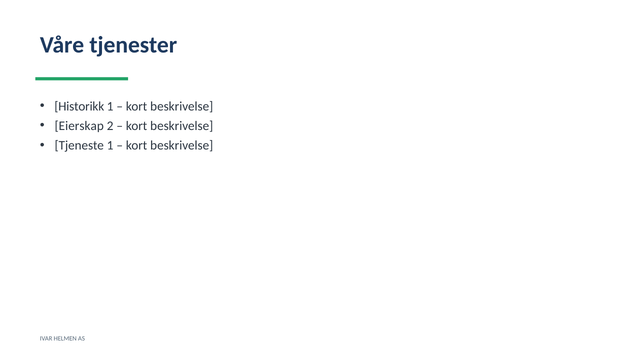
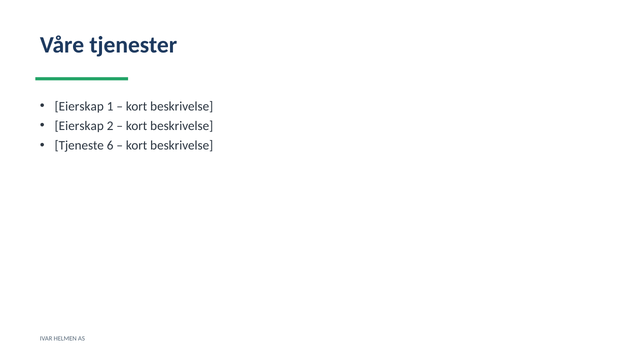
Historikk at (79, 106): Historikk -> Eierskap
Tjeneste 1: 1 -> 6
